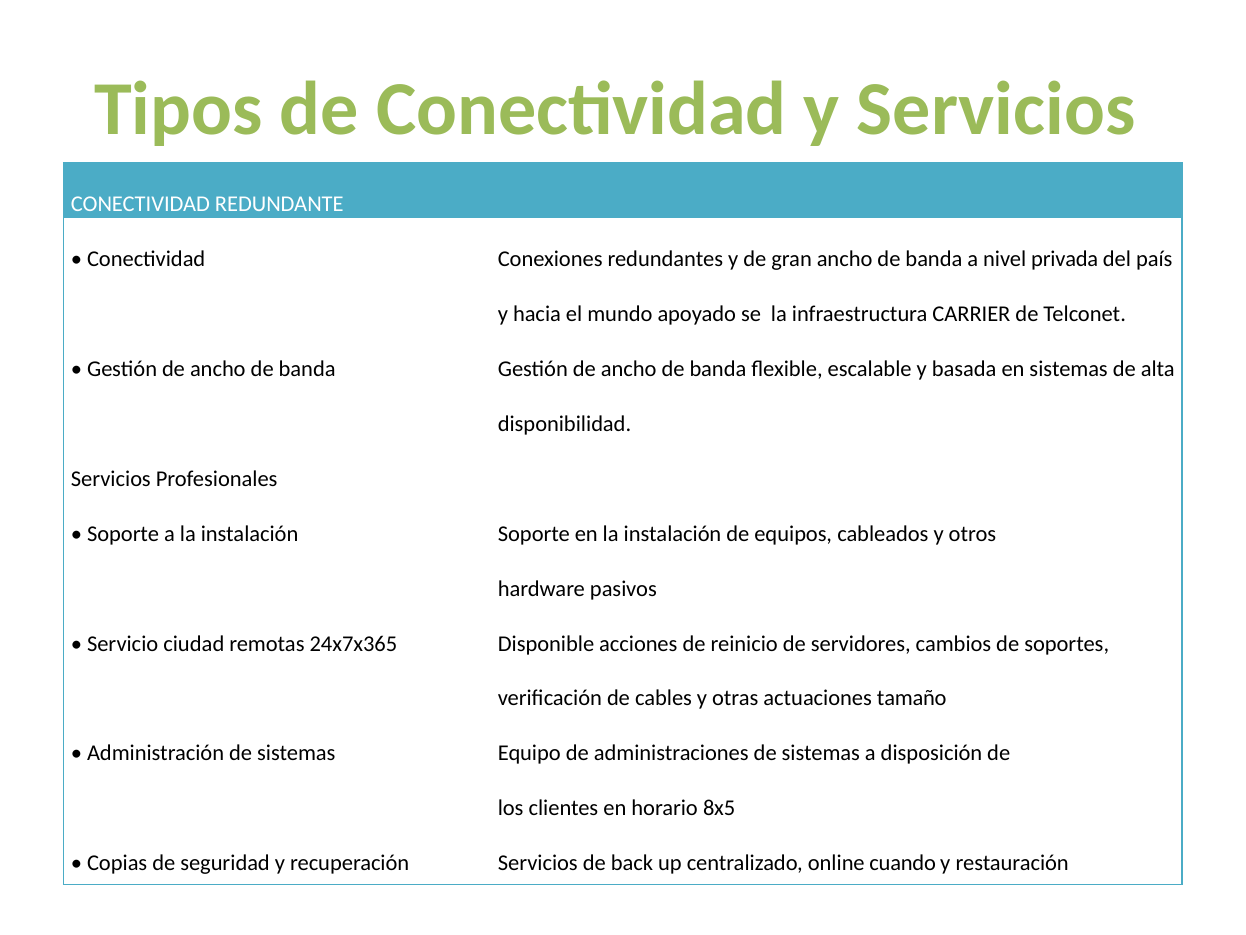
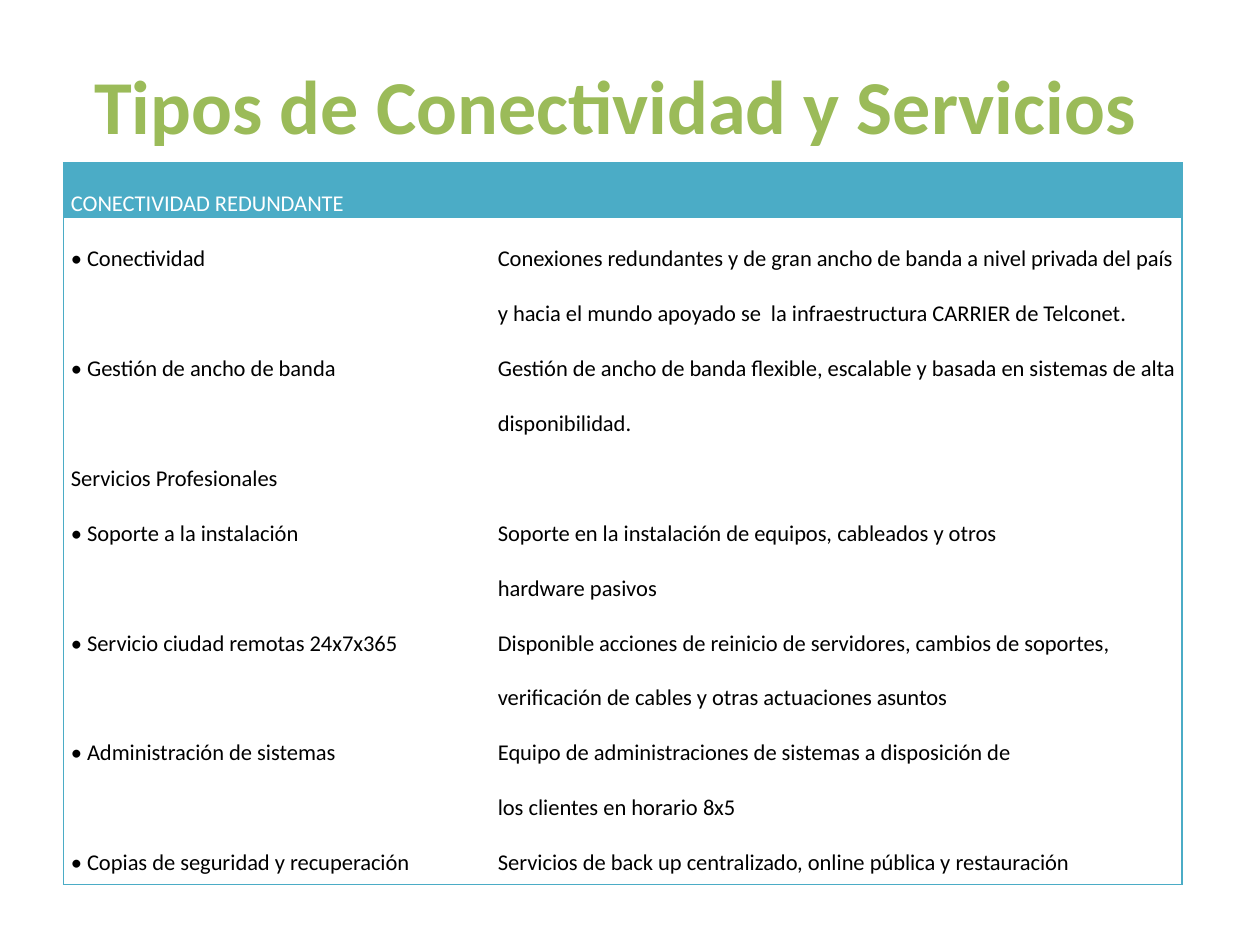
tamaño: tamaño -> asuntos
cuando: cuando -> pública
